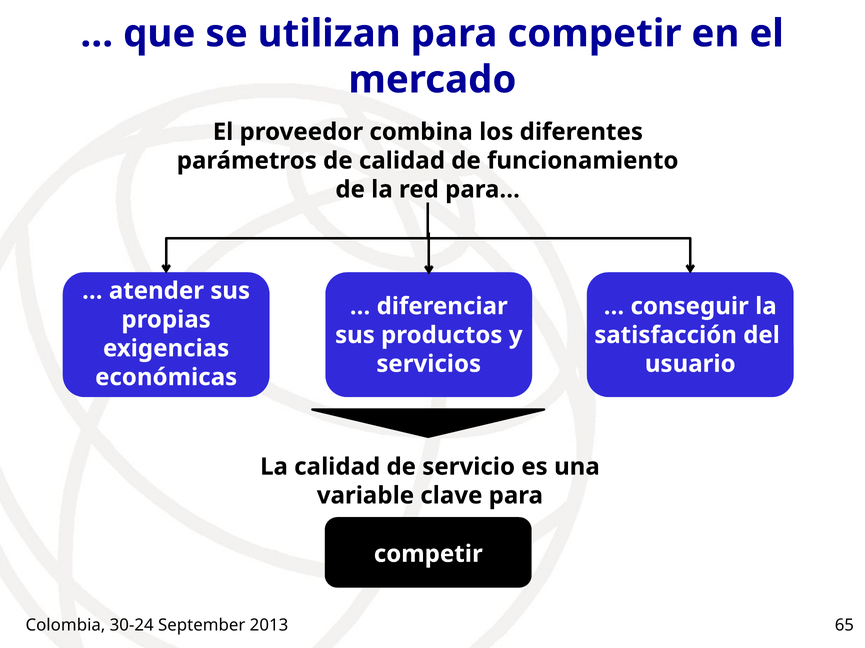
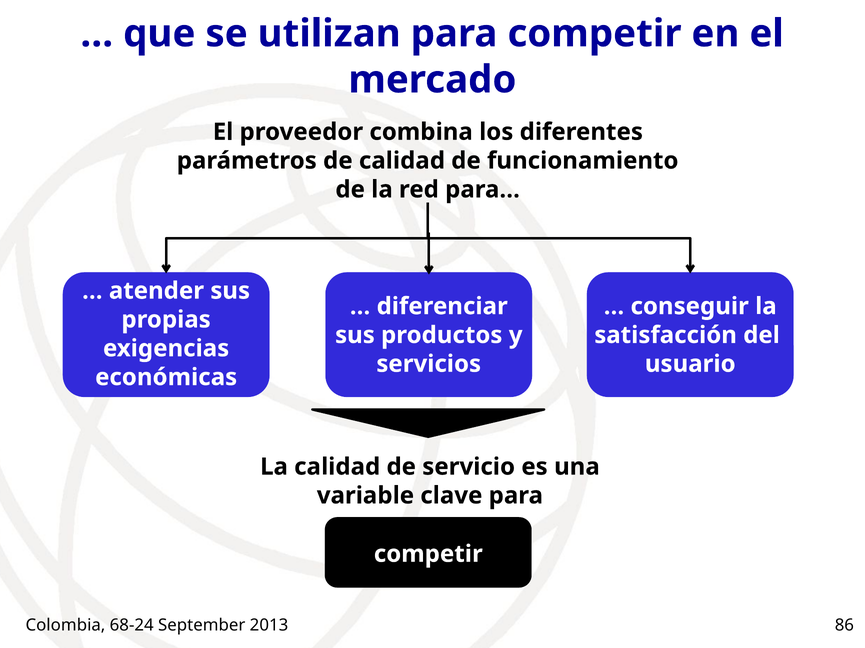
30-24: 30-24 -> 68-24
65: 65 -> 86
